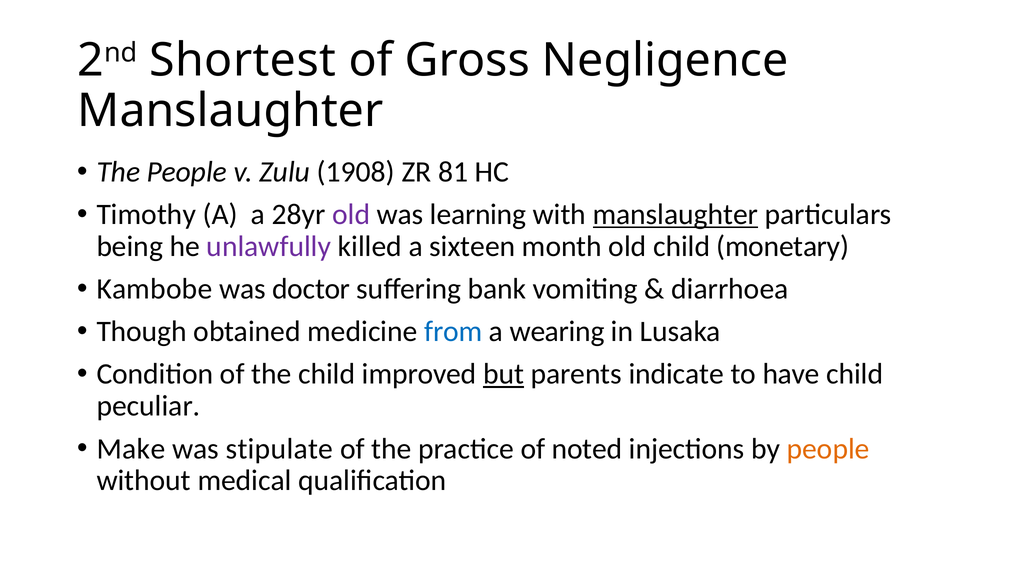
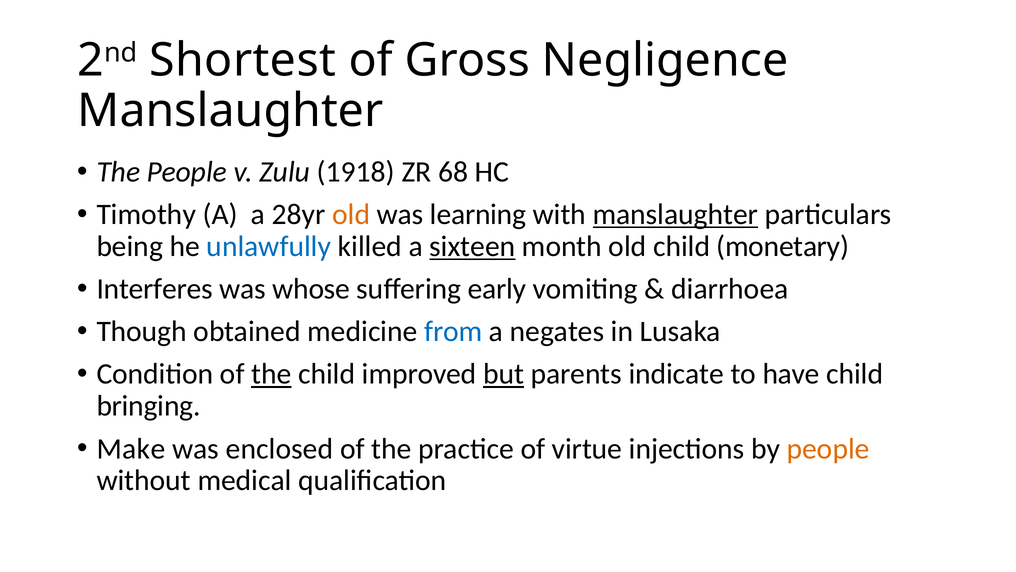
1908: 1908 -> 1918
81: 81 -> 68
old at (351, 214) colour: purple -> orange
unlawfully colour: purple -> blue
sixteen underline: none -> present
Kambobe: Kambobe -> Interferes
doctor: doctor -> whose
bank: bank -> early
wearing: wearing -> negates
the at (271, 374) underline: none -> present
peculiar: peculiar -> bringing
stipulate: stipulate -> enclosed
noted: noted -> virtue
